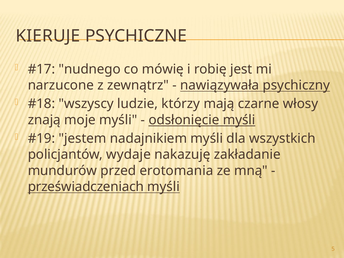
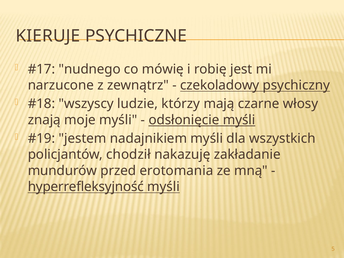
nawiązywała: nawiązywała -> czekoladowy
wydaje: wydaje -> chodził
przeświadczeniach: przeświadczeniach -> hyperrefleksyjność
